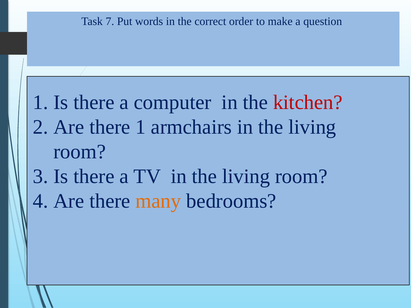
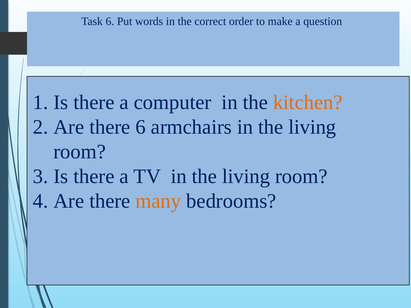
Task 7: 7 -> 6
kitchen colour: red -> orange
there 1: 1 -> 6
